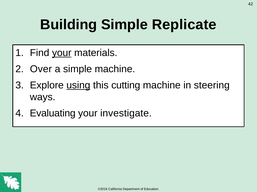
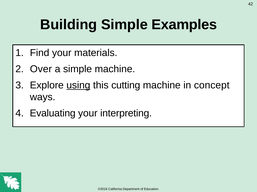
Replicate: Replicate -> Examples
your at (62, 53) underline: present -> none
steering: steering -> concept
investigate: investigate -> interpreting
